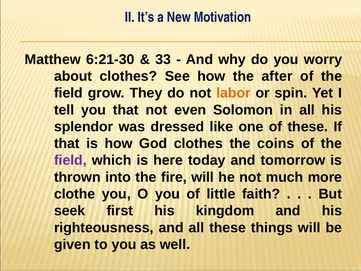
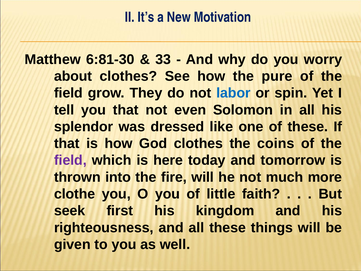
6:21-30: 6:21-30 -> 6:81-30
after: after -> pure
labor colour: orange -> blue
